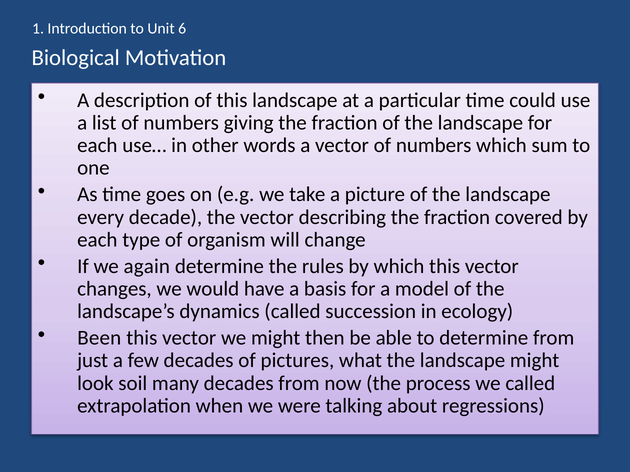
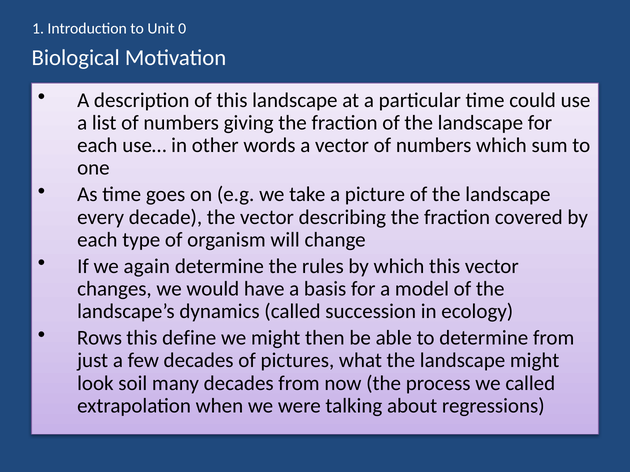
6: 6 -> 0
Been: Been -> Rows
vector at (189, 338): vector -> define
